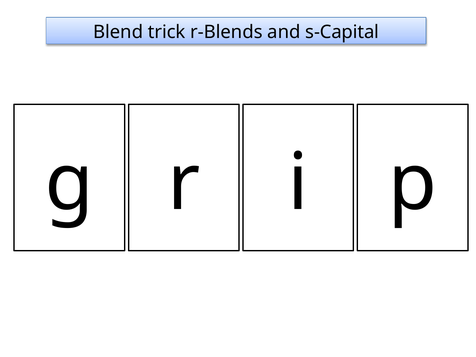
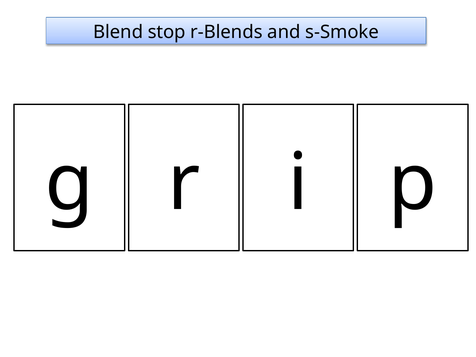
trick: trick -> stop
s-Capital: s-Capital -> s-Smoke
